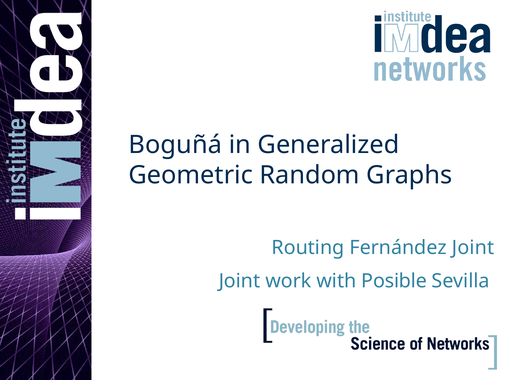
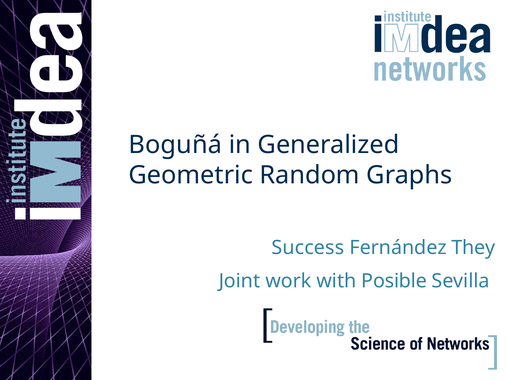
Routing: Routing -> Success
Fernández Joint: Joint -> They
